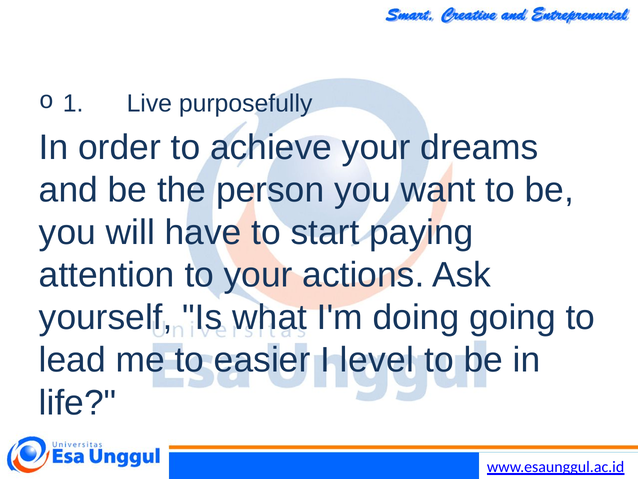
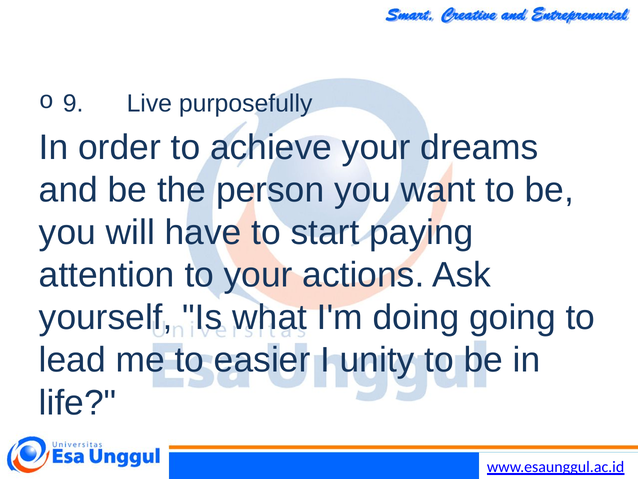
1: 1 -> 9
level: level -> unity
